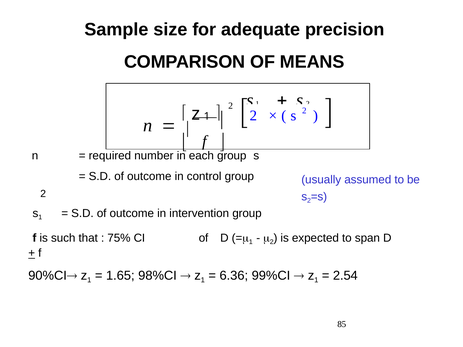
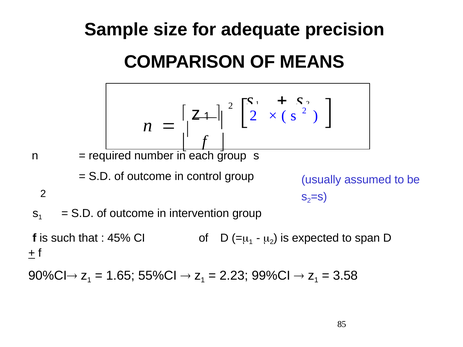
75%: 75% -> 45%
98%CI: 98%CI -> 55%CI
6.36: 6.36 -> 2.23
2.54: 2.54 -> 3.58
